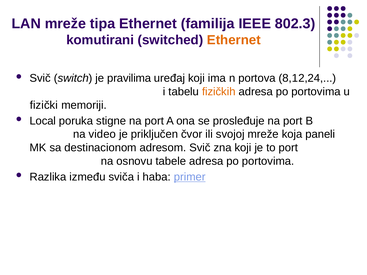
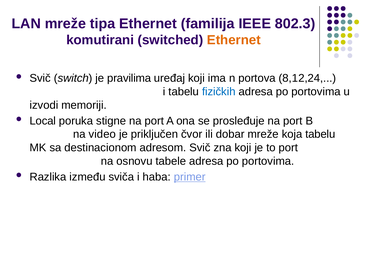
fizičkih colour: orange -> blue
fizički: fizički -> izvodi
svojoj: svojoj -> dobar
koja paneli: paneli -> tabelu
